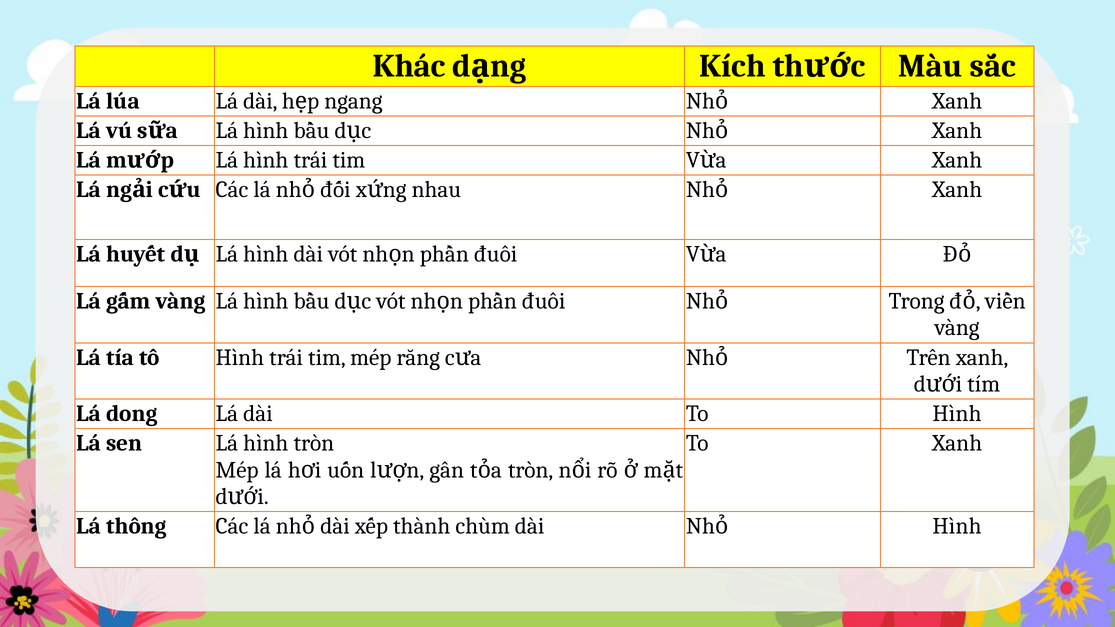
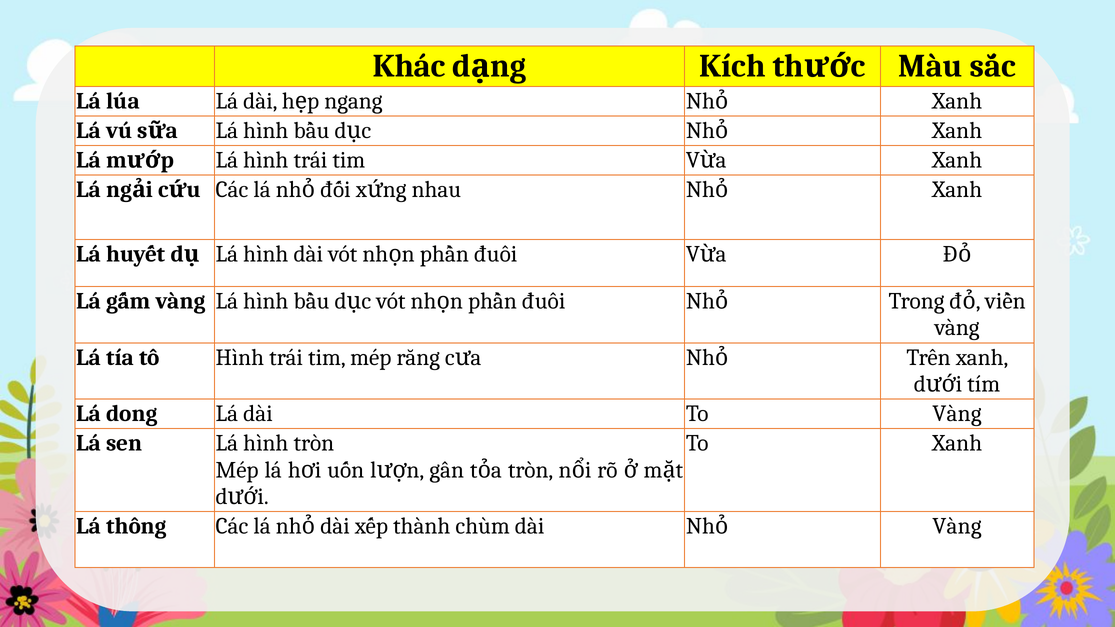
To Hình: Hình -> Vàng
Hình at (957, 526): Hình -> Vàng
